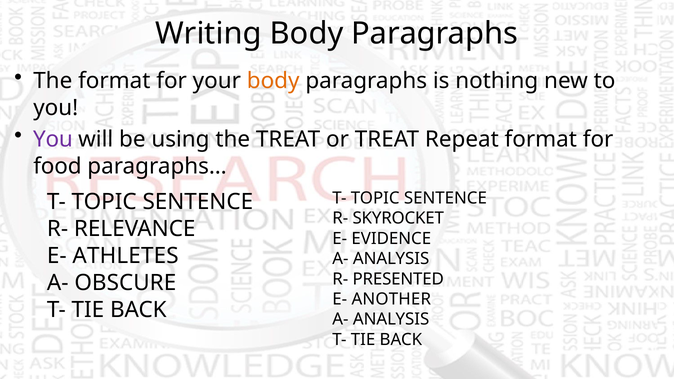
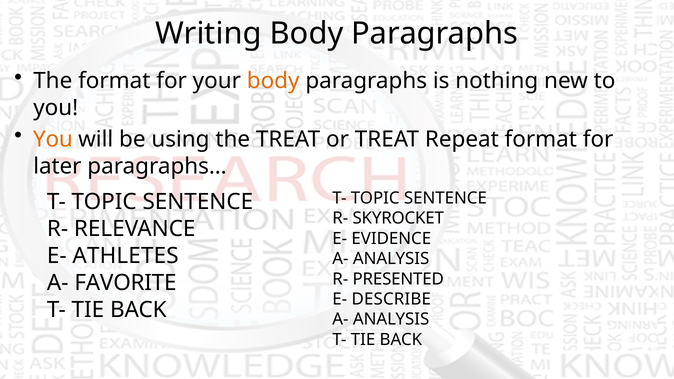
You at (53, 139) colour: purple -> orange
food: food -> later
OBSCURE: OBSCURE -> FAVORITE
ANOTHER: ANOTHER -> DESCRIBE
